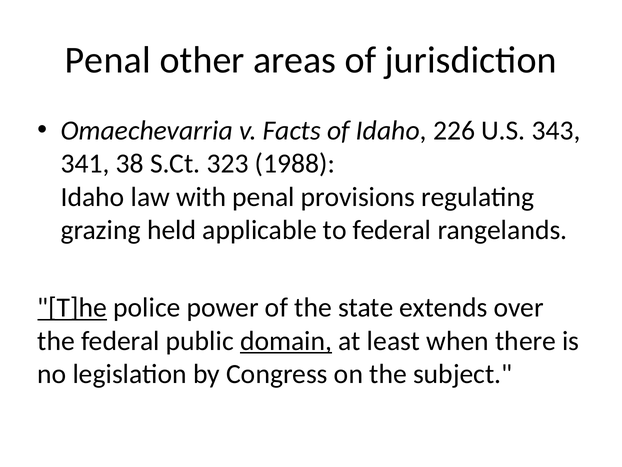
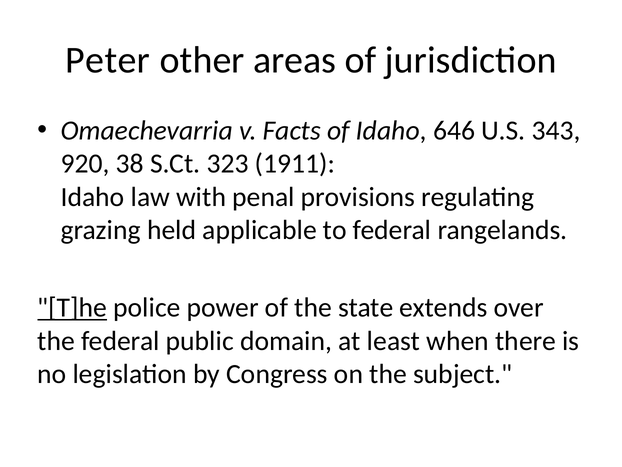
Penal at (108, 60): Penal -> Peter
226: 226 -> 646
341: 341 -> 920
1988: 1988 -> 1911
domain underline: present -> none
